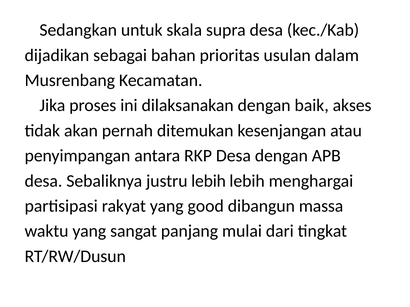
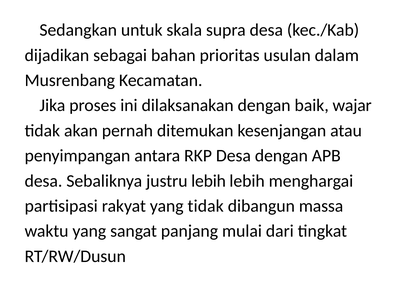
akses: akses -> wajar
yang good: good -> tidak
